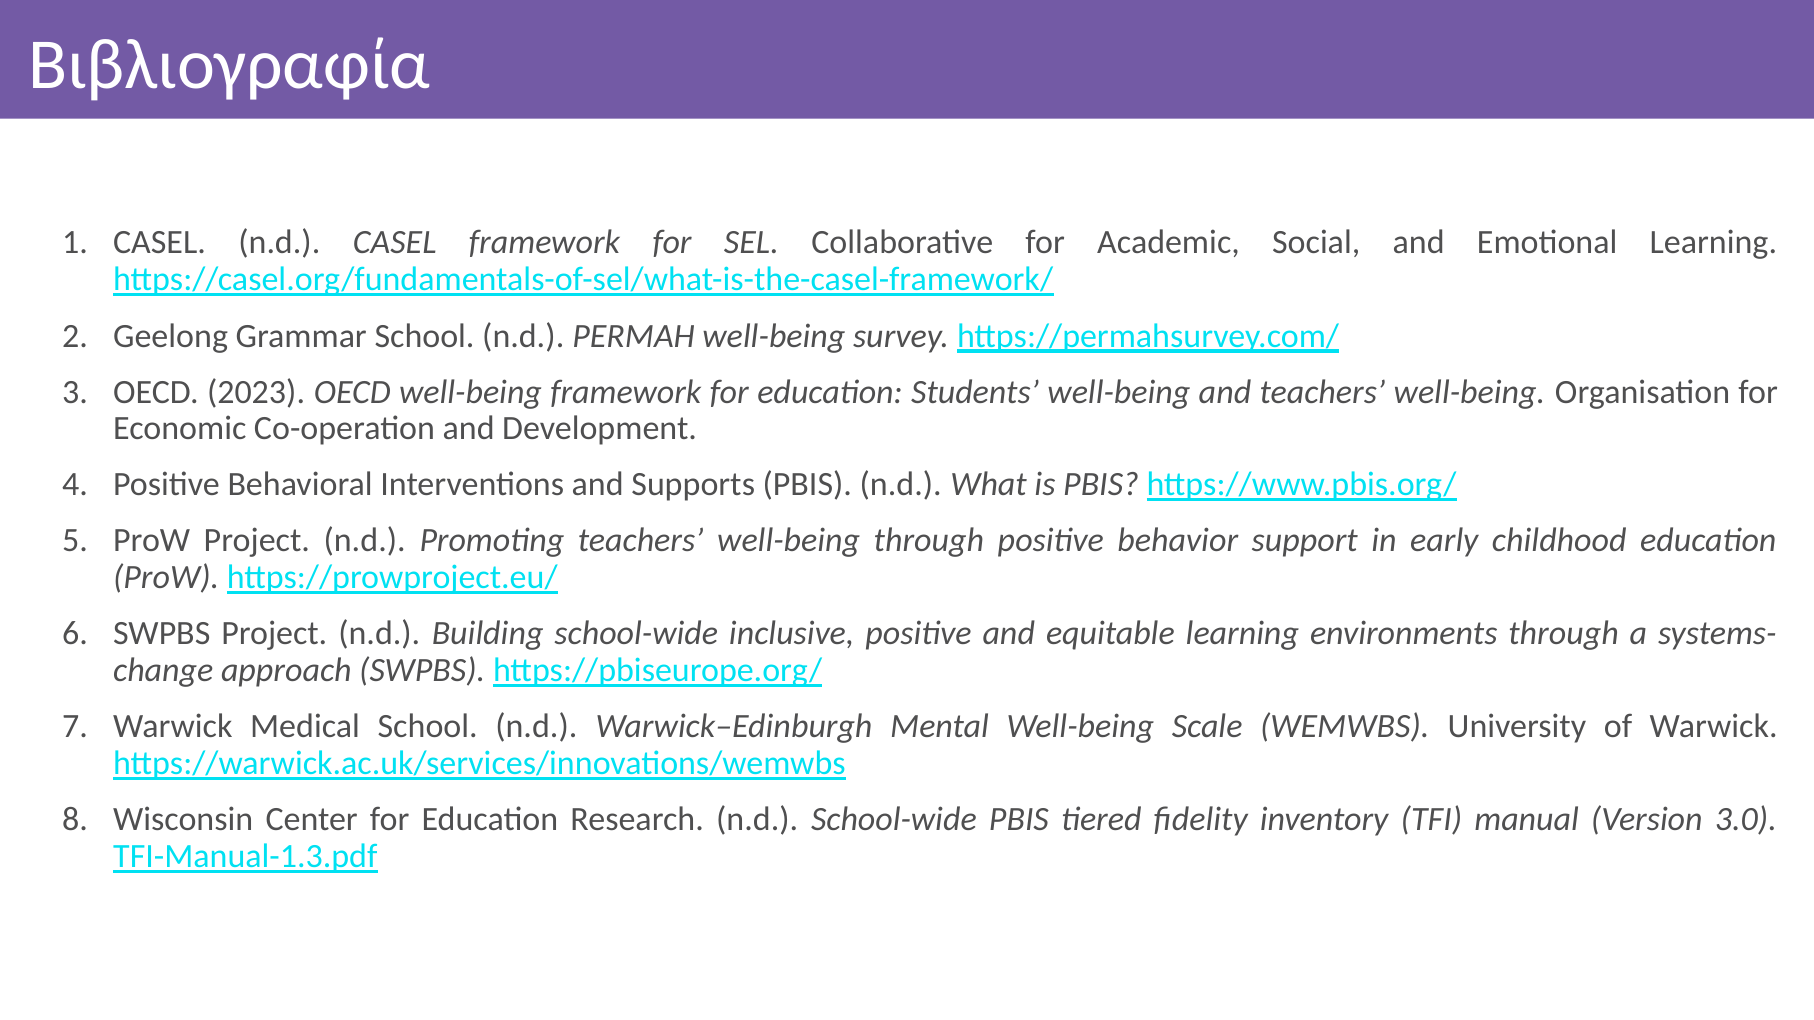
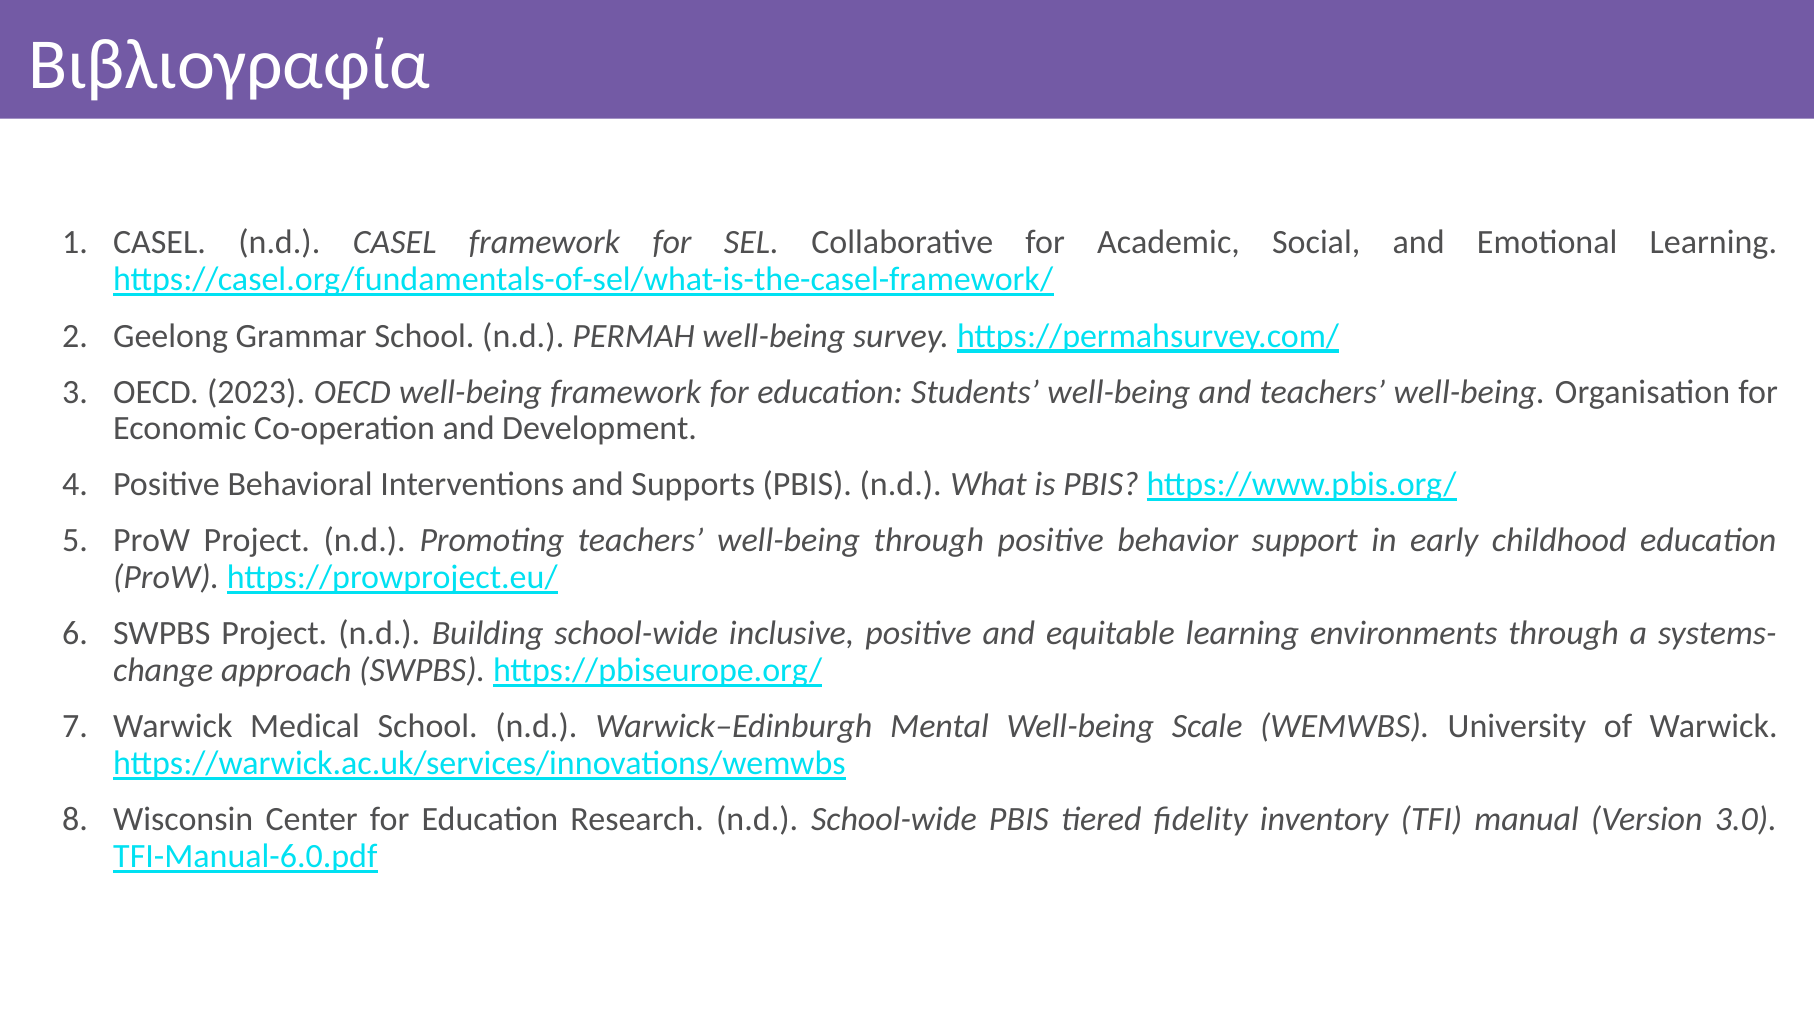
TFI-Manual-1.3.pdf: TFI-Manual-1.3.pdf -> TFI-Manual-6.0.pdf
